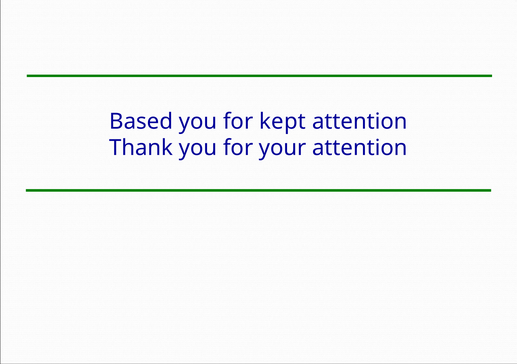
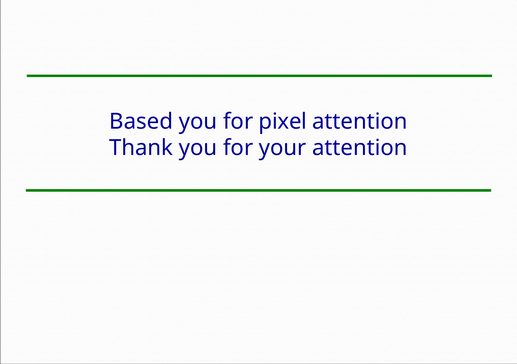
kept: kept -> pixel
